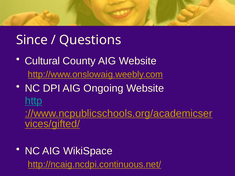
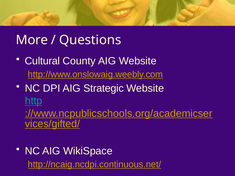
Since: Since -> More
Ongoing: Ongoing -> Strategic
